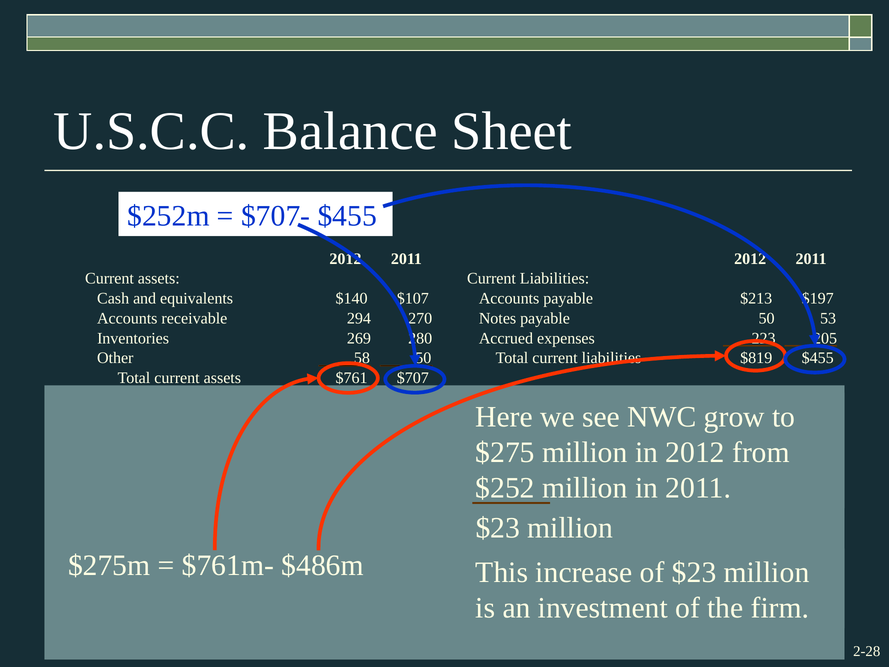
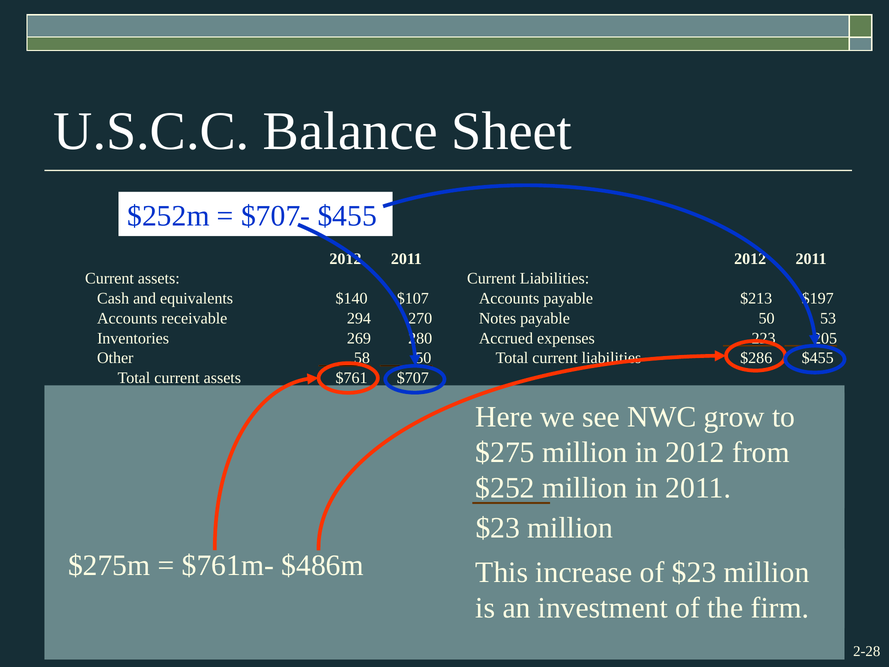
$819: $819 -> $286
